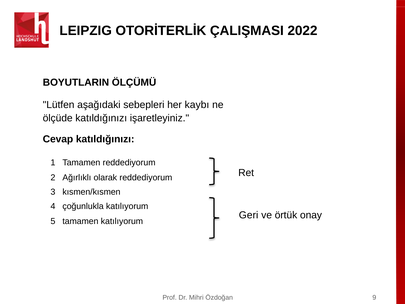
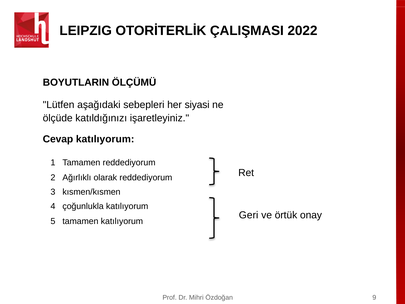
kaybı: kaybı -> siyasi
Cevap katıldığınızı: katıldığınızı -> katılıyorum
